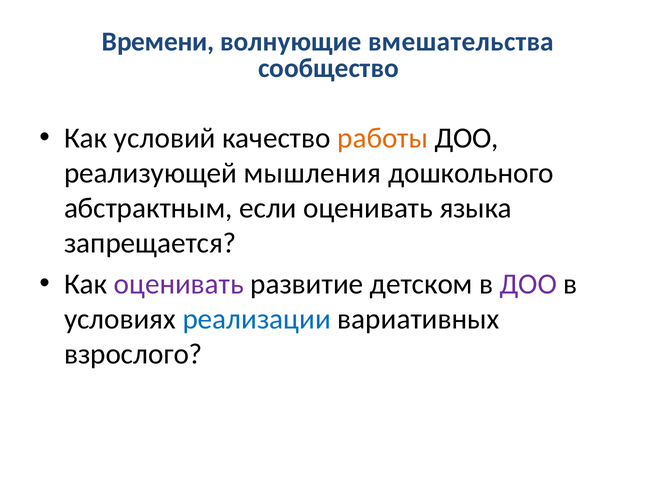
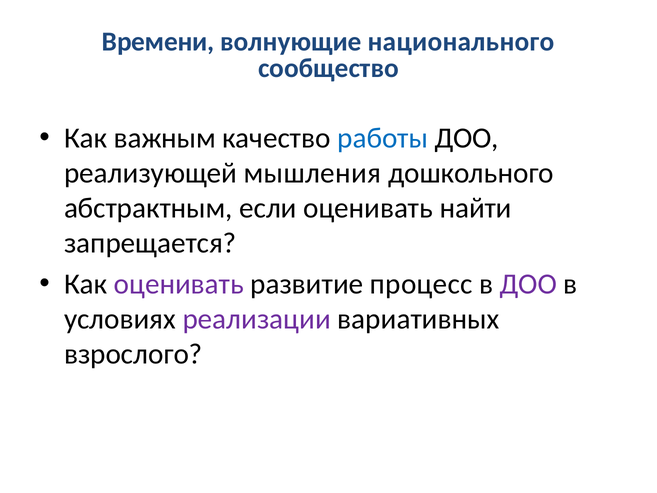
вмешательства: вмешательства -> национального
условий: условий -> важным
работы colour: orange -> blue
языка: языка -> найти
детском: детском -> процесс
реализации colour: blue -> purple
